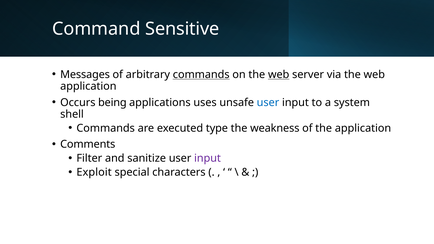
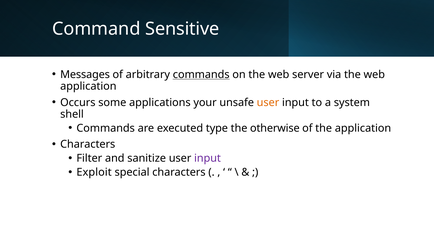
web at (279, 75) underline: present -> none
being: being -> some
uses: uses -> your
user at (268, 102) colour: blue -> orange
weakness: weakness -> otherwise
Comments at (88, 144): Comments -> Characters
